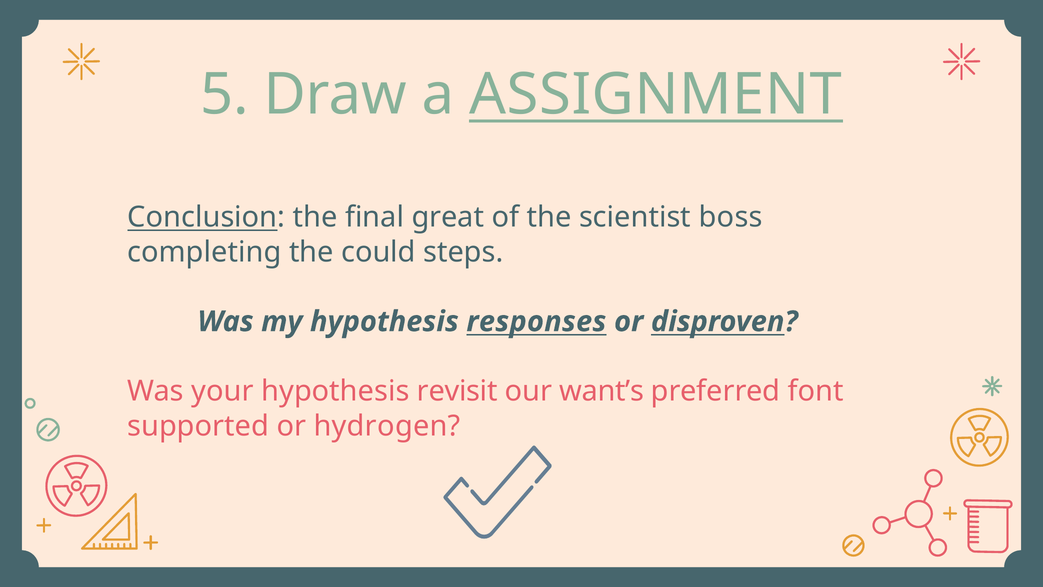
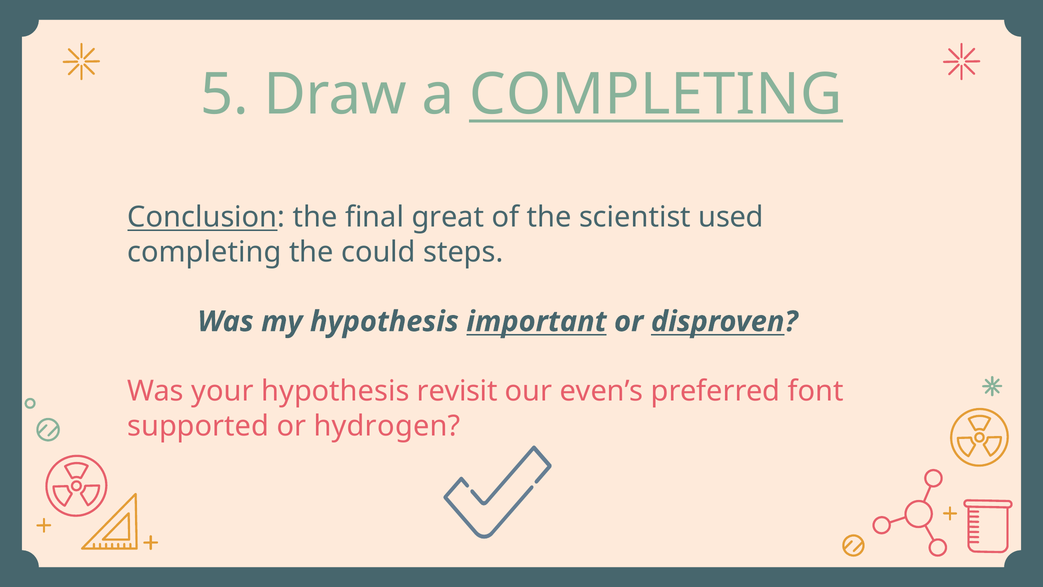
a ASSIGNMENT: ASSIGNMENT -> COMPLETING
boss: boss -> used
responses: responses -> important
want’s: want’s -> even’s
